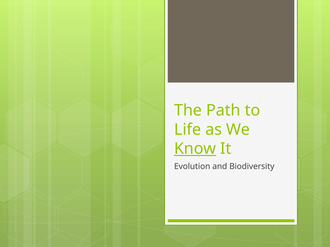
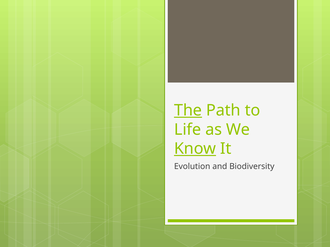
The underline: none -> present
